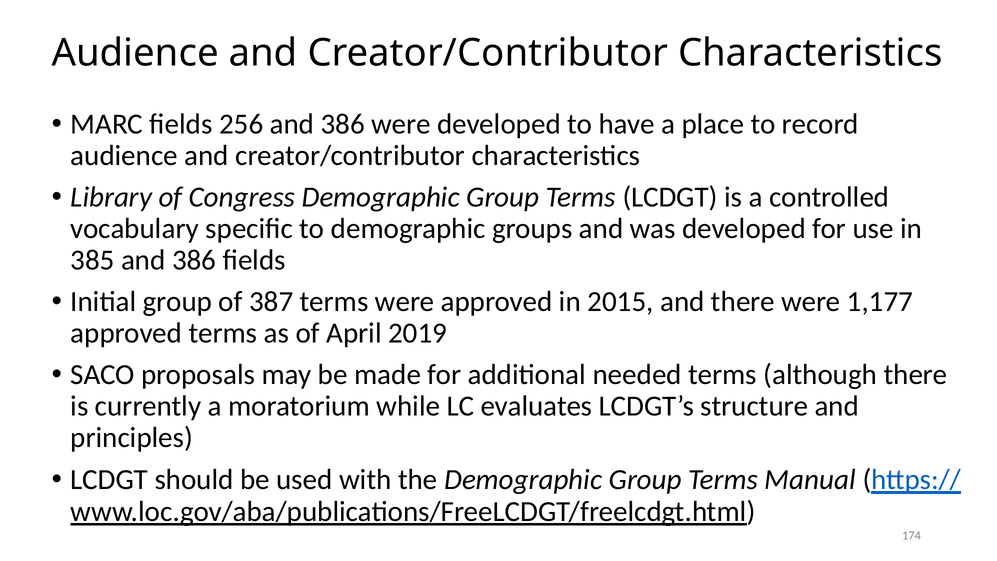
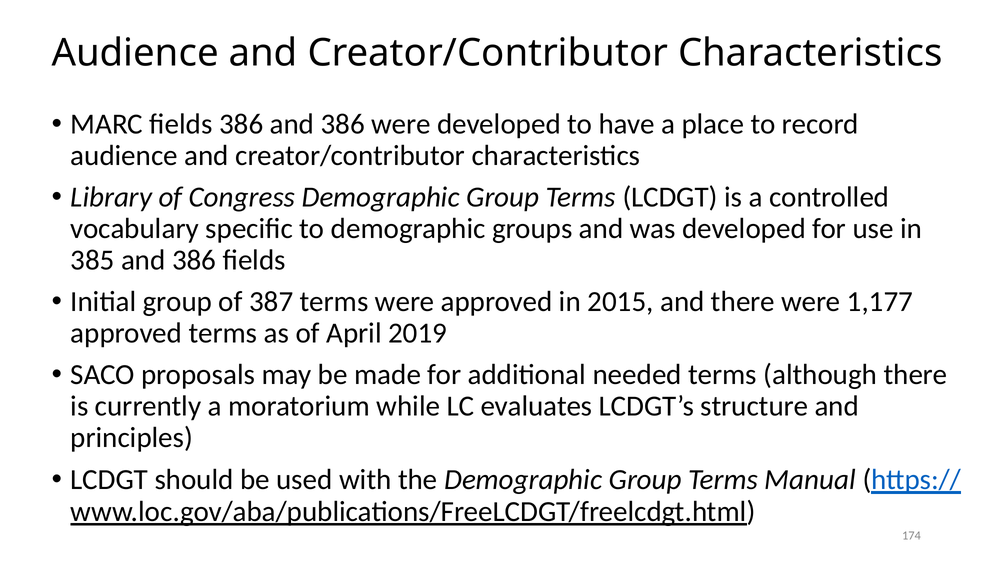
fields 256: 256 -> 386
